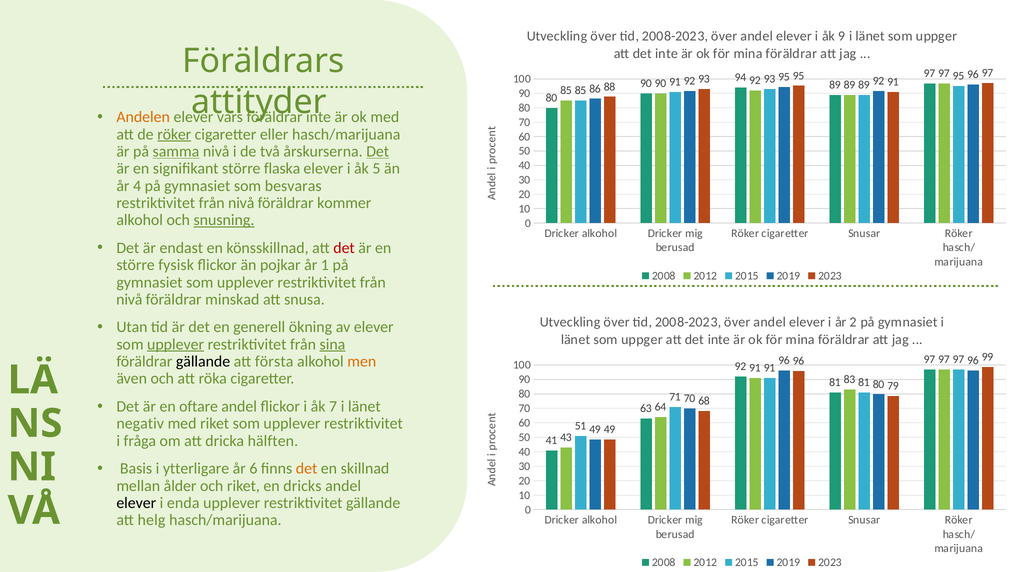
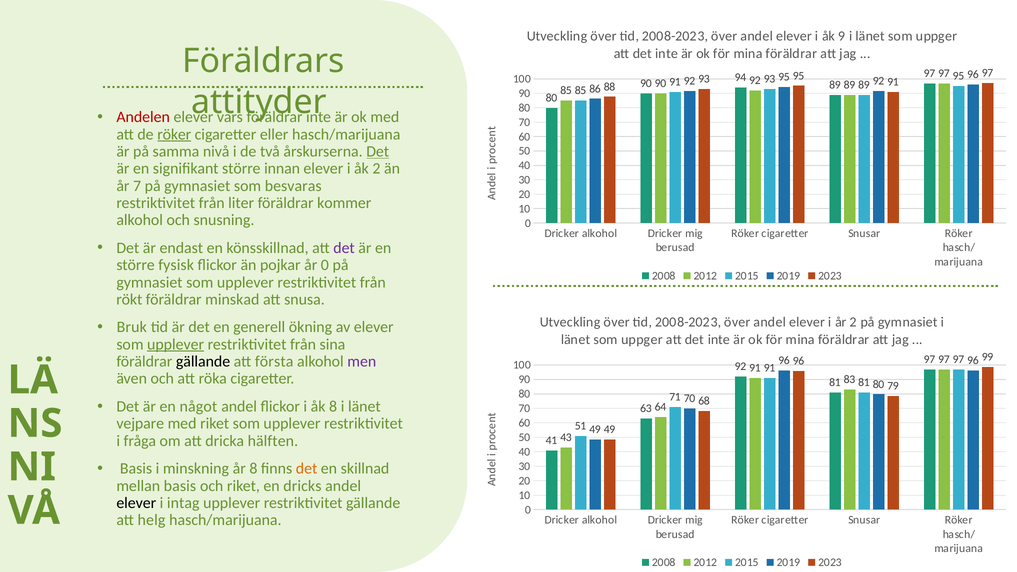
Andelen colour: orange -> red
samma underline: present -> none
flaska: flaska -> innan
åk 5: 5 -> 2
4: 4 -> 7
nivå at (241, 203): nivå -> liter
snusning underline: present -> none
det at (344, 248) colour: red -> purple
år 1: 1 -> 0
nivå at (129, 299): nivå -> rökt
Utan: Utan -> Bruk
sina underline: present -> none
men colour: orange -> purple
oftare: oftare -> något
åk 7: 7 -> 8
negativ: negativ -> vejpare
ytterligare: ytterligare -> minskning
år 6: 6 -> 8
mellan ålder: ålder -> basis
enda: enda -> intag
